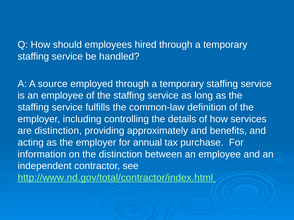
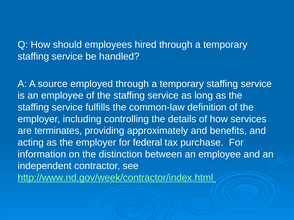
are distinction: distinction -> terminates
annual: annual -> federal
http://www.nd.gov/total/contractor/index.html: http://www.nd.gov/total/contractor/index.html -> http://www.nd.gov/week/contractor/index.html
